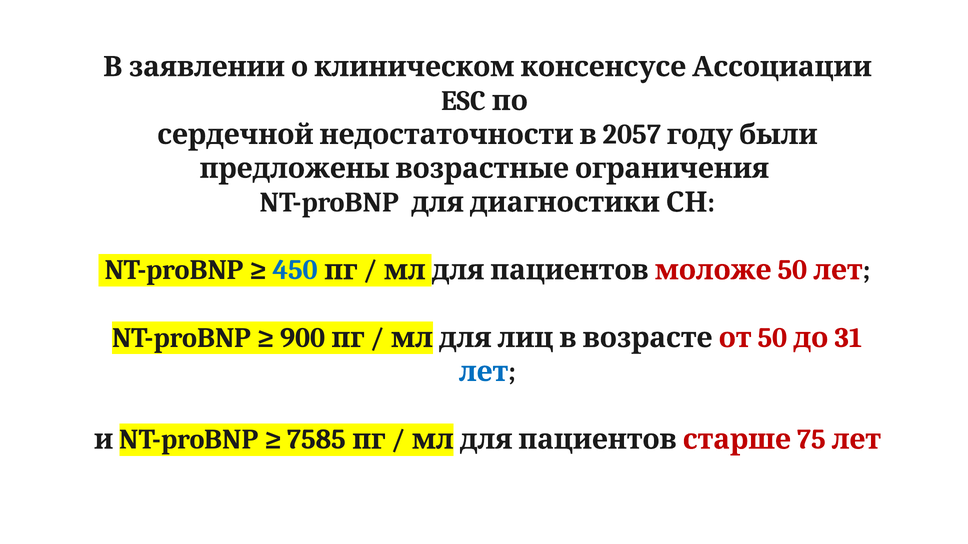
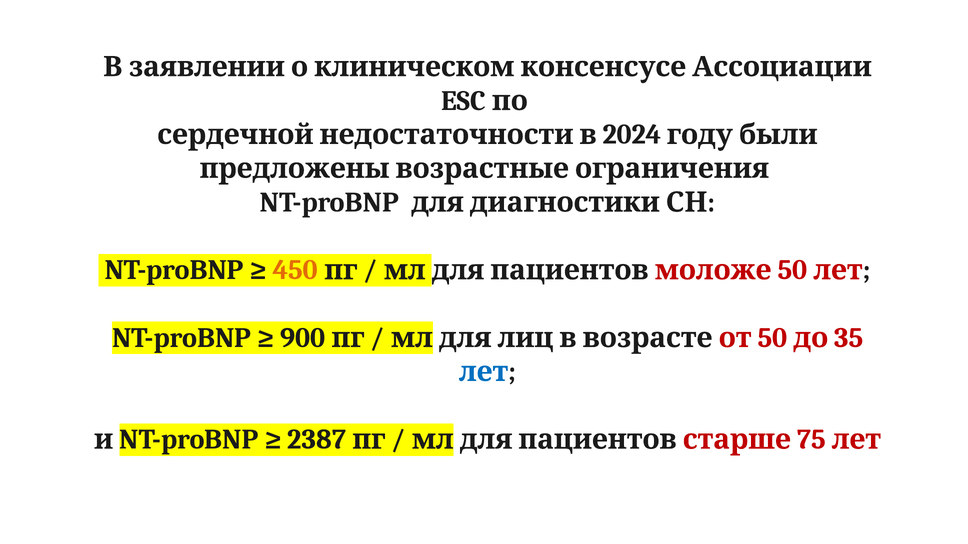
2057: 2057 -> 2024
450 colour: blue -> orange
31: 31 -> 35
7585: 7585 -> 2387
